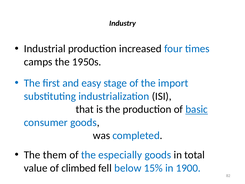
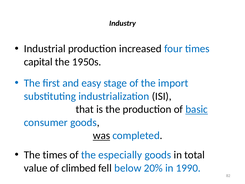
camps: camps -> capital
was underline: none -> present
The them: them -> times
15%: 15% -> 20%
1900: 1900 -> 1990
